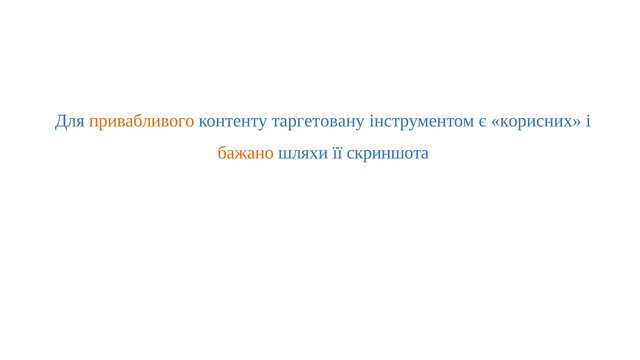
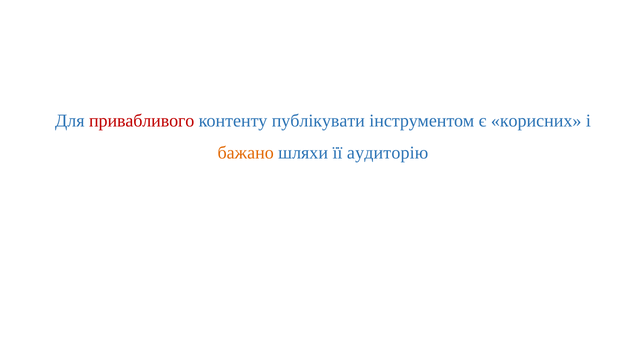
привабливого colour: orange -> red
таргетовану: таргетовану -> публікувати
скриншота: скриншота -> аудиторію
